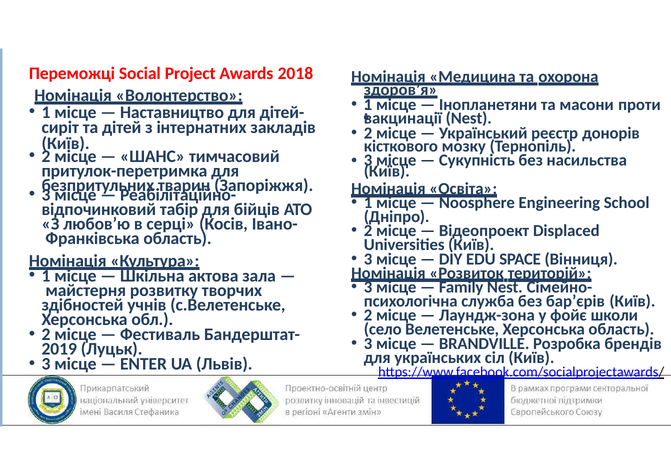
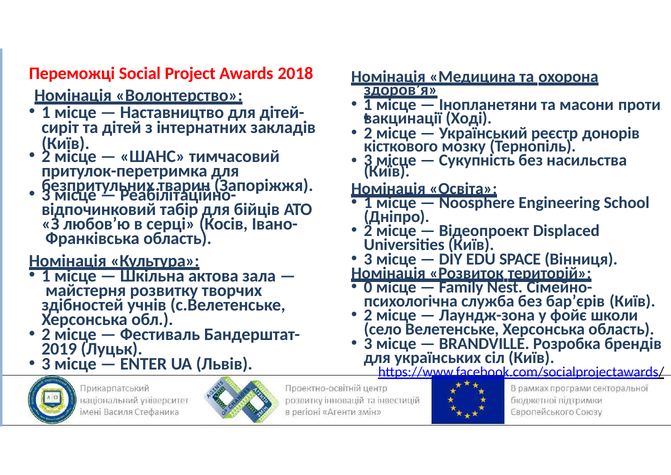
Nest at (469, 118): Nest -> Ході
3 at (368, 287): 3 -> 0
